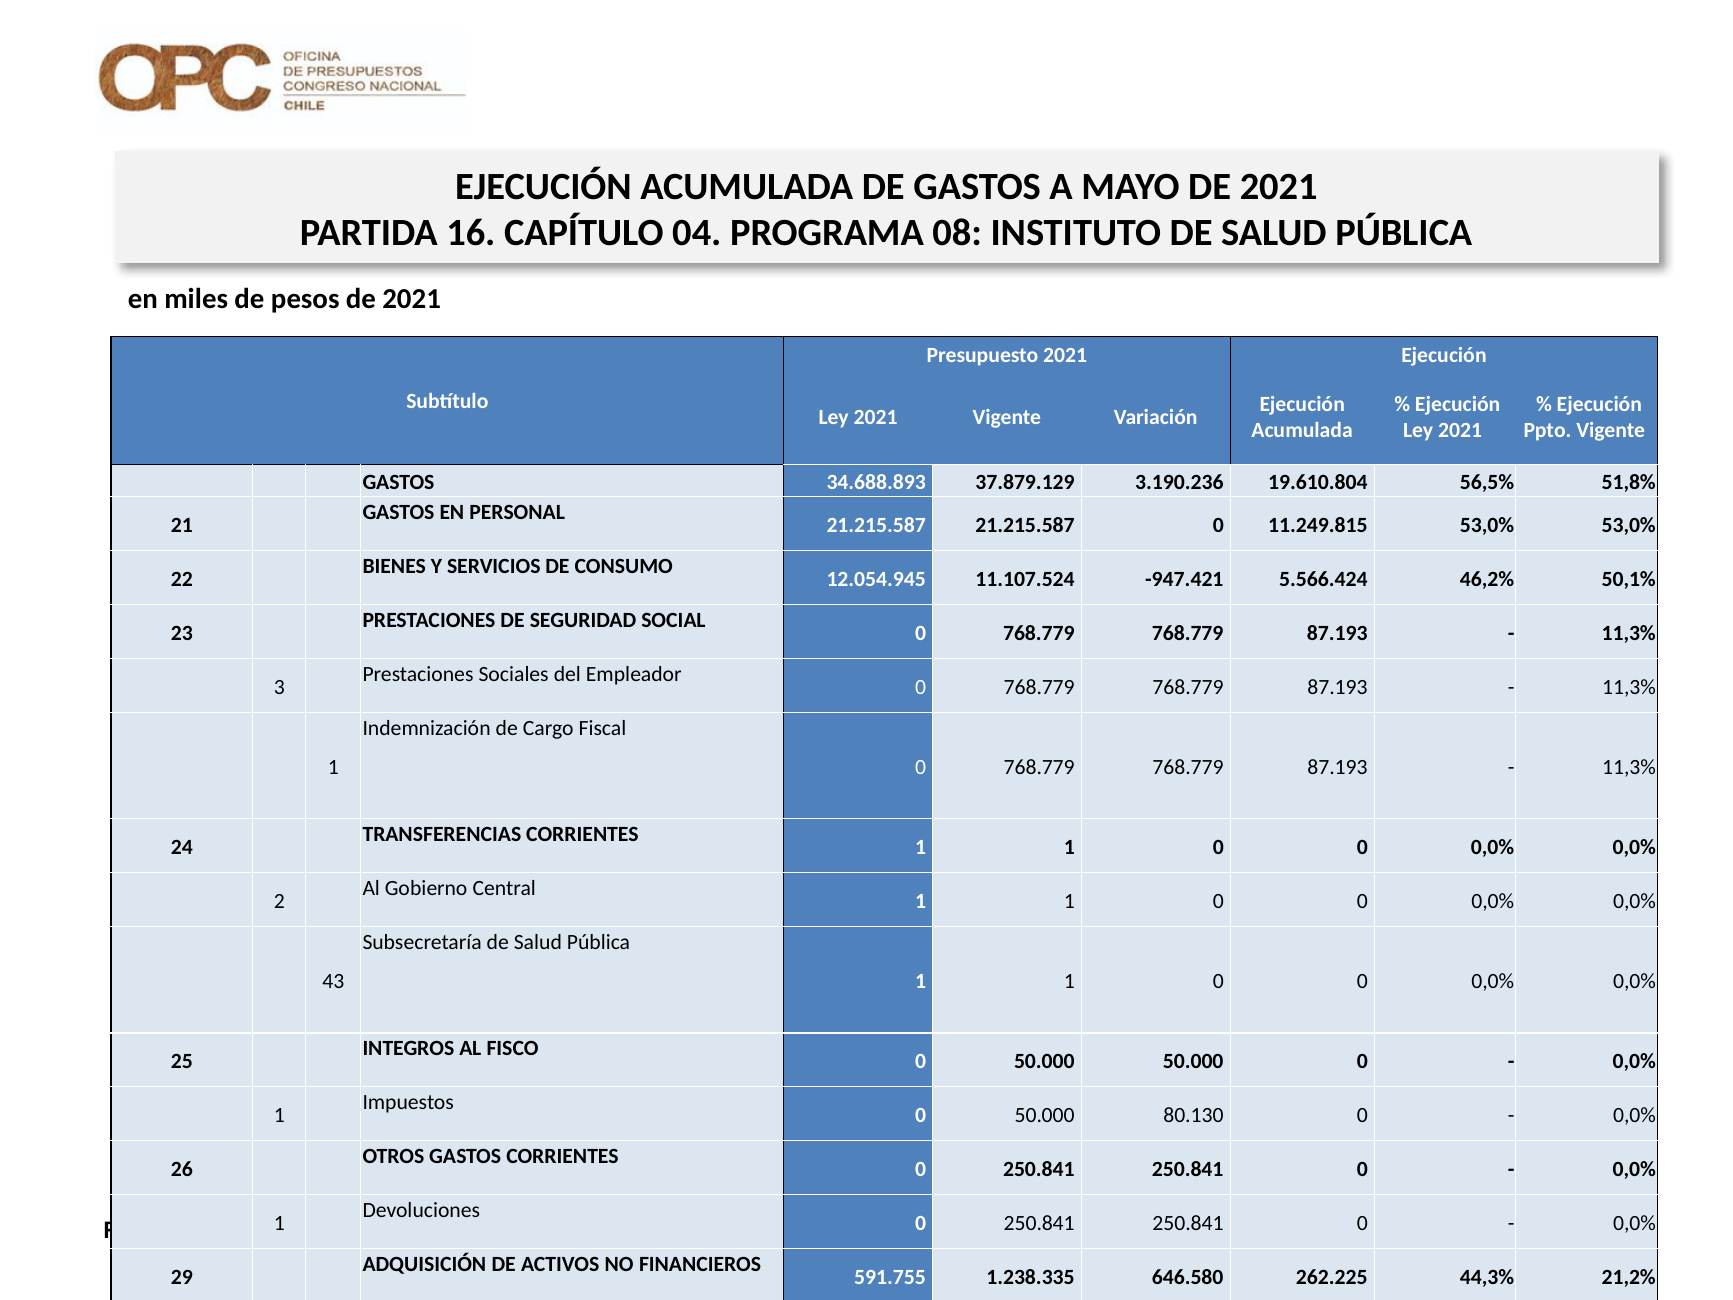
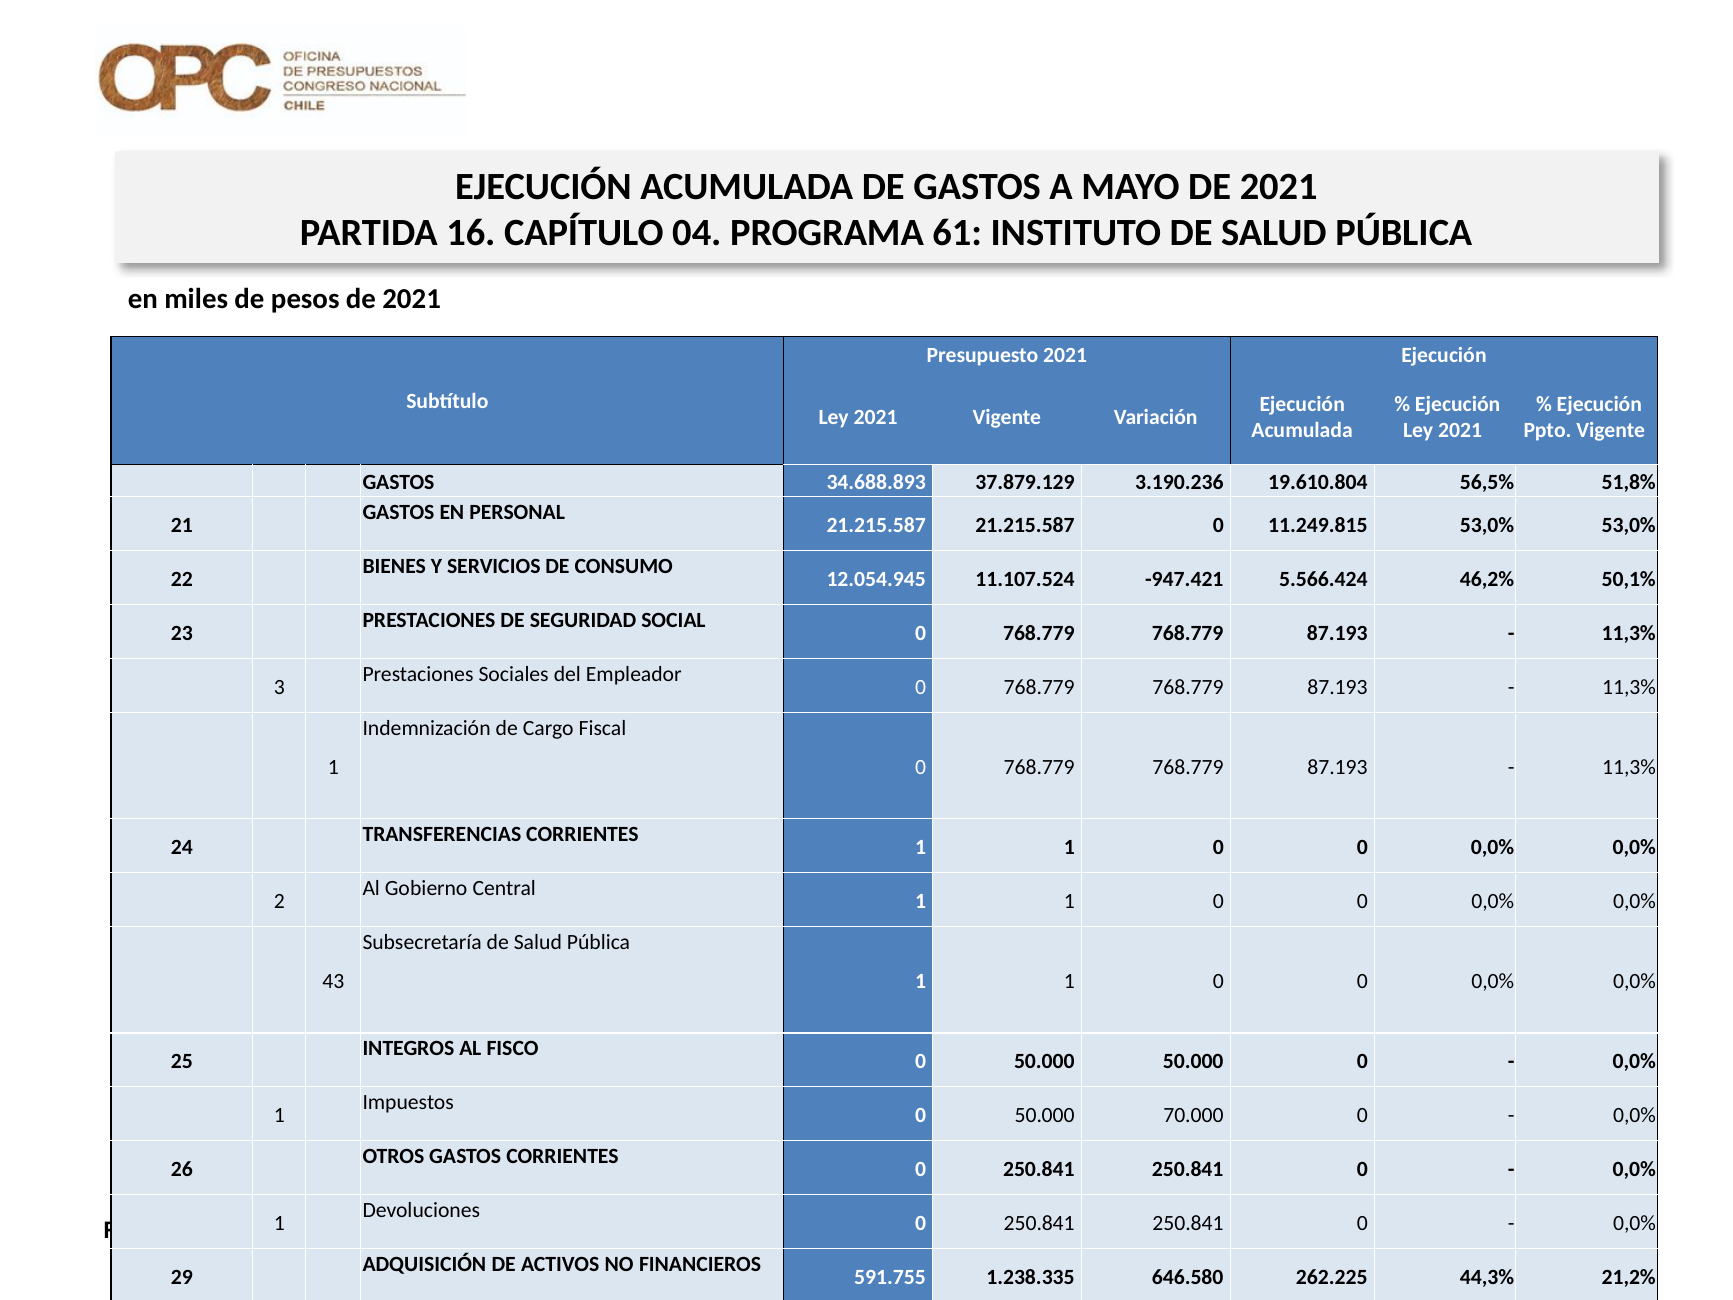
08: 08 -> 61
80.130: 80.130 -> 70.000
